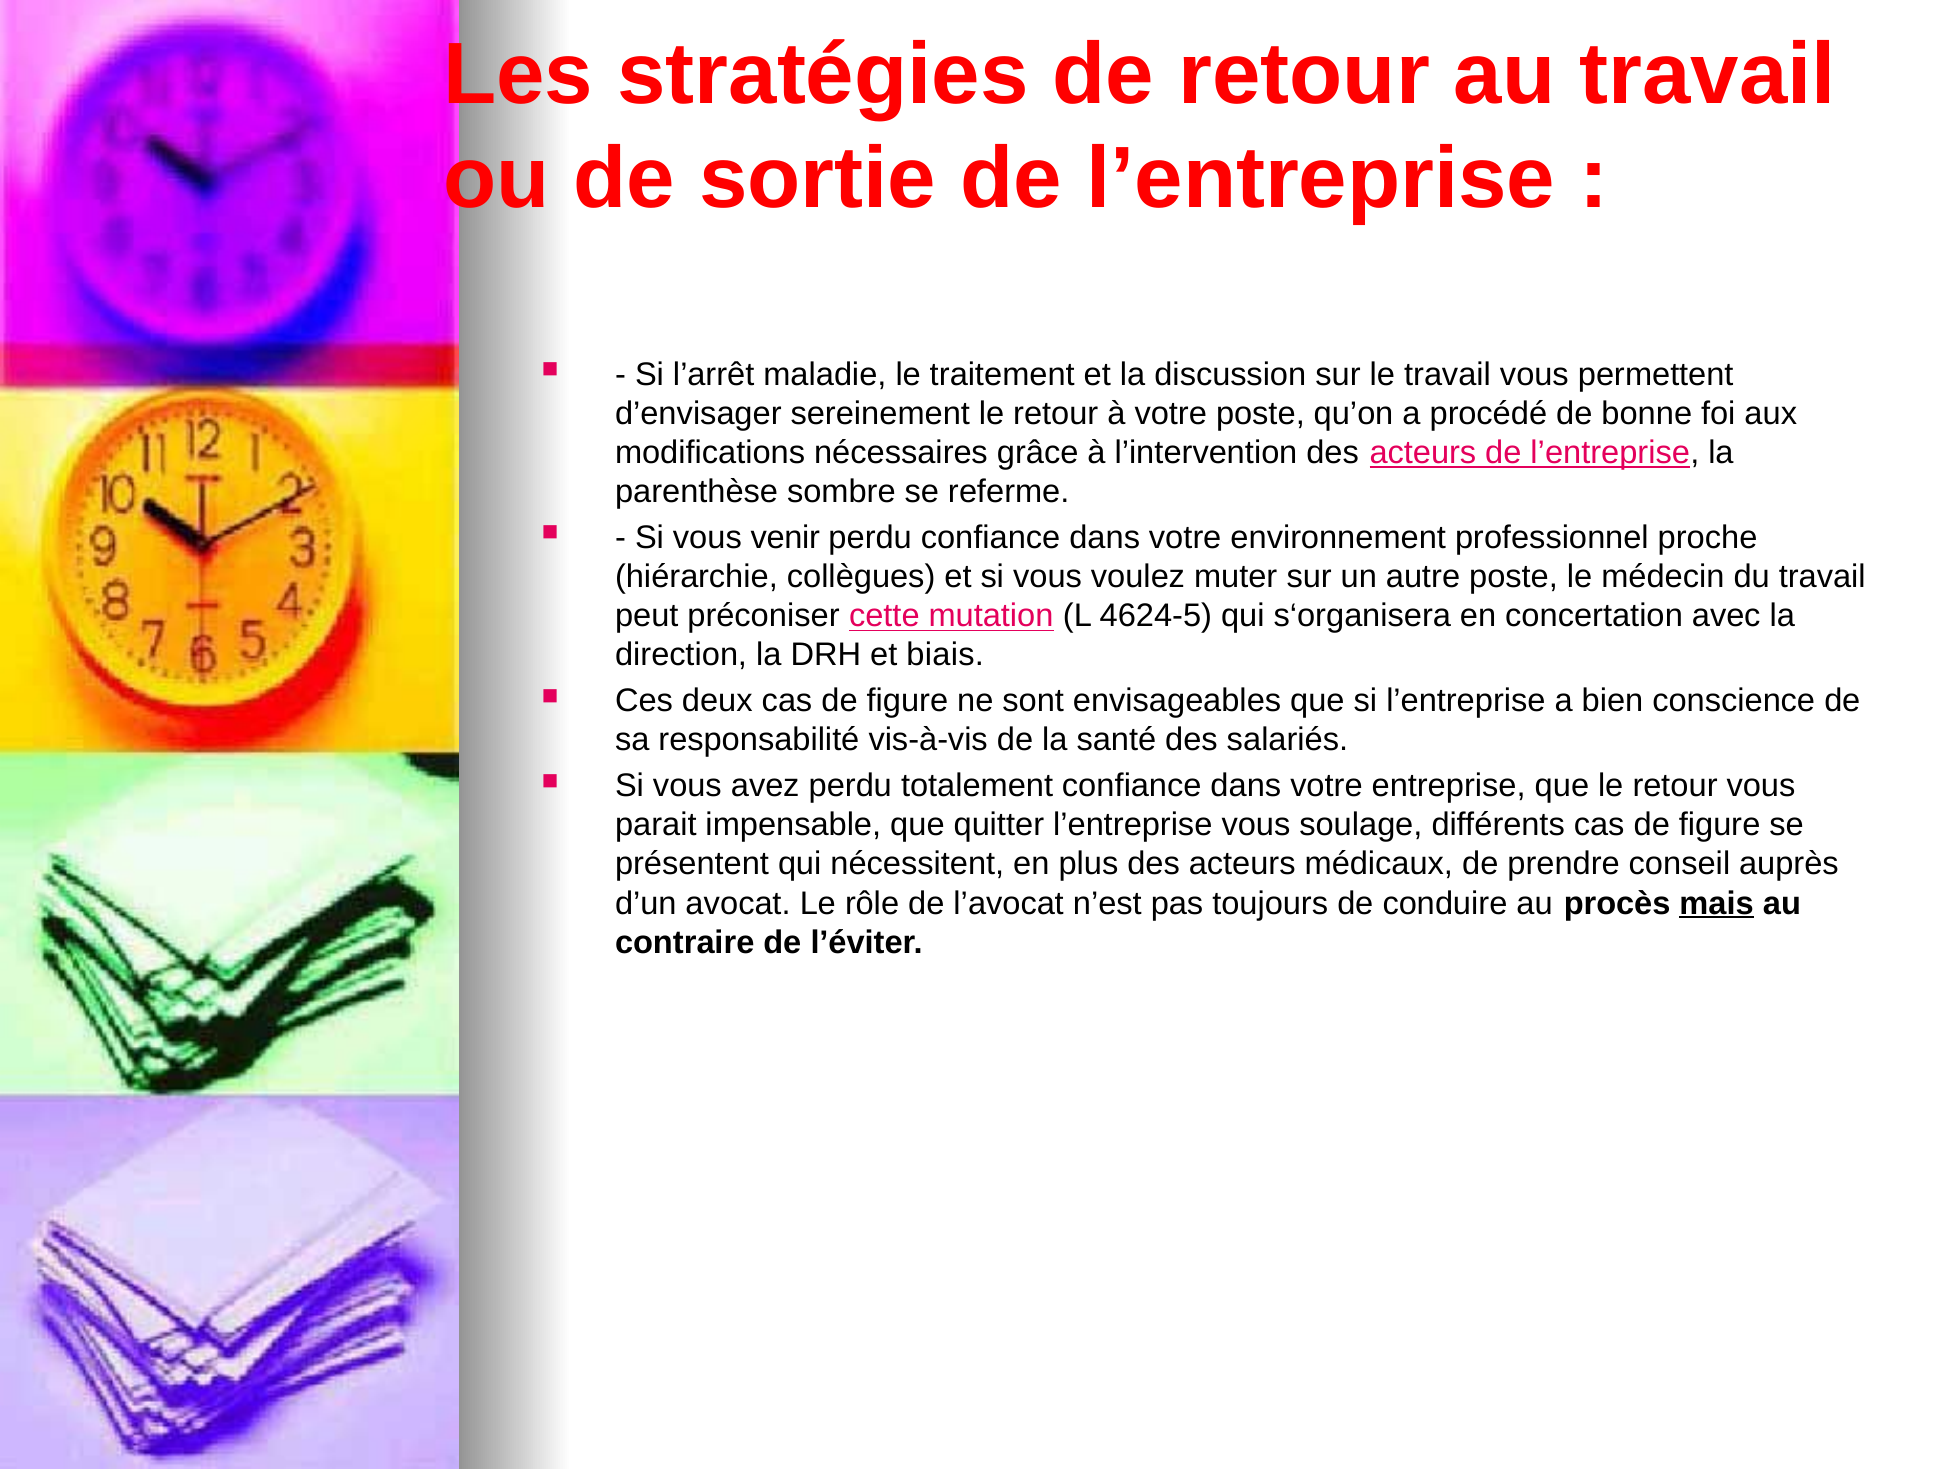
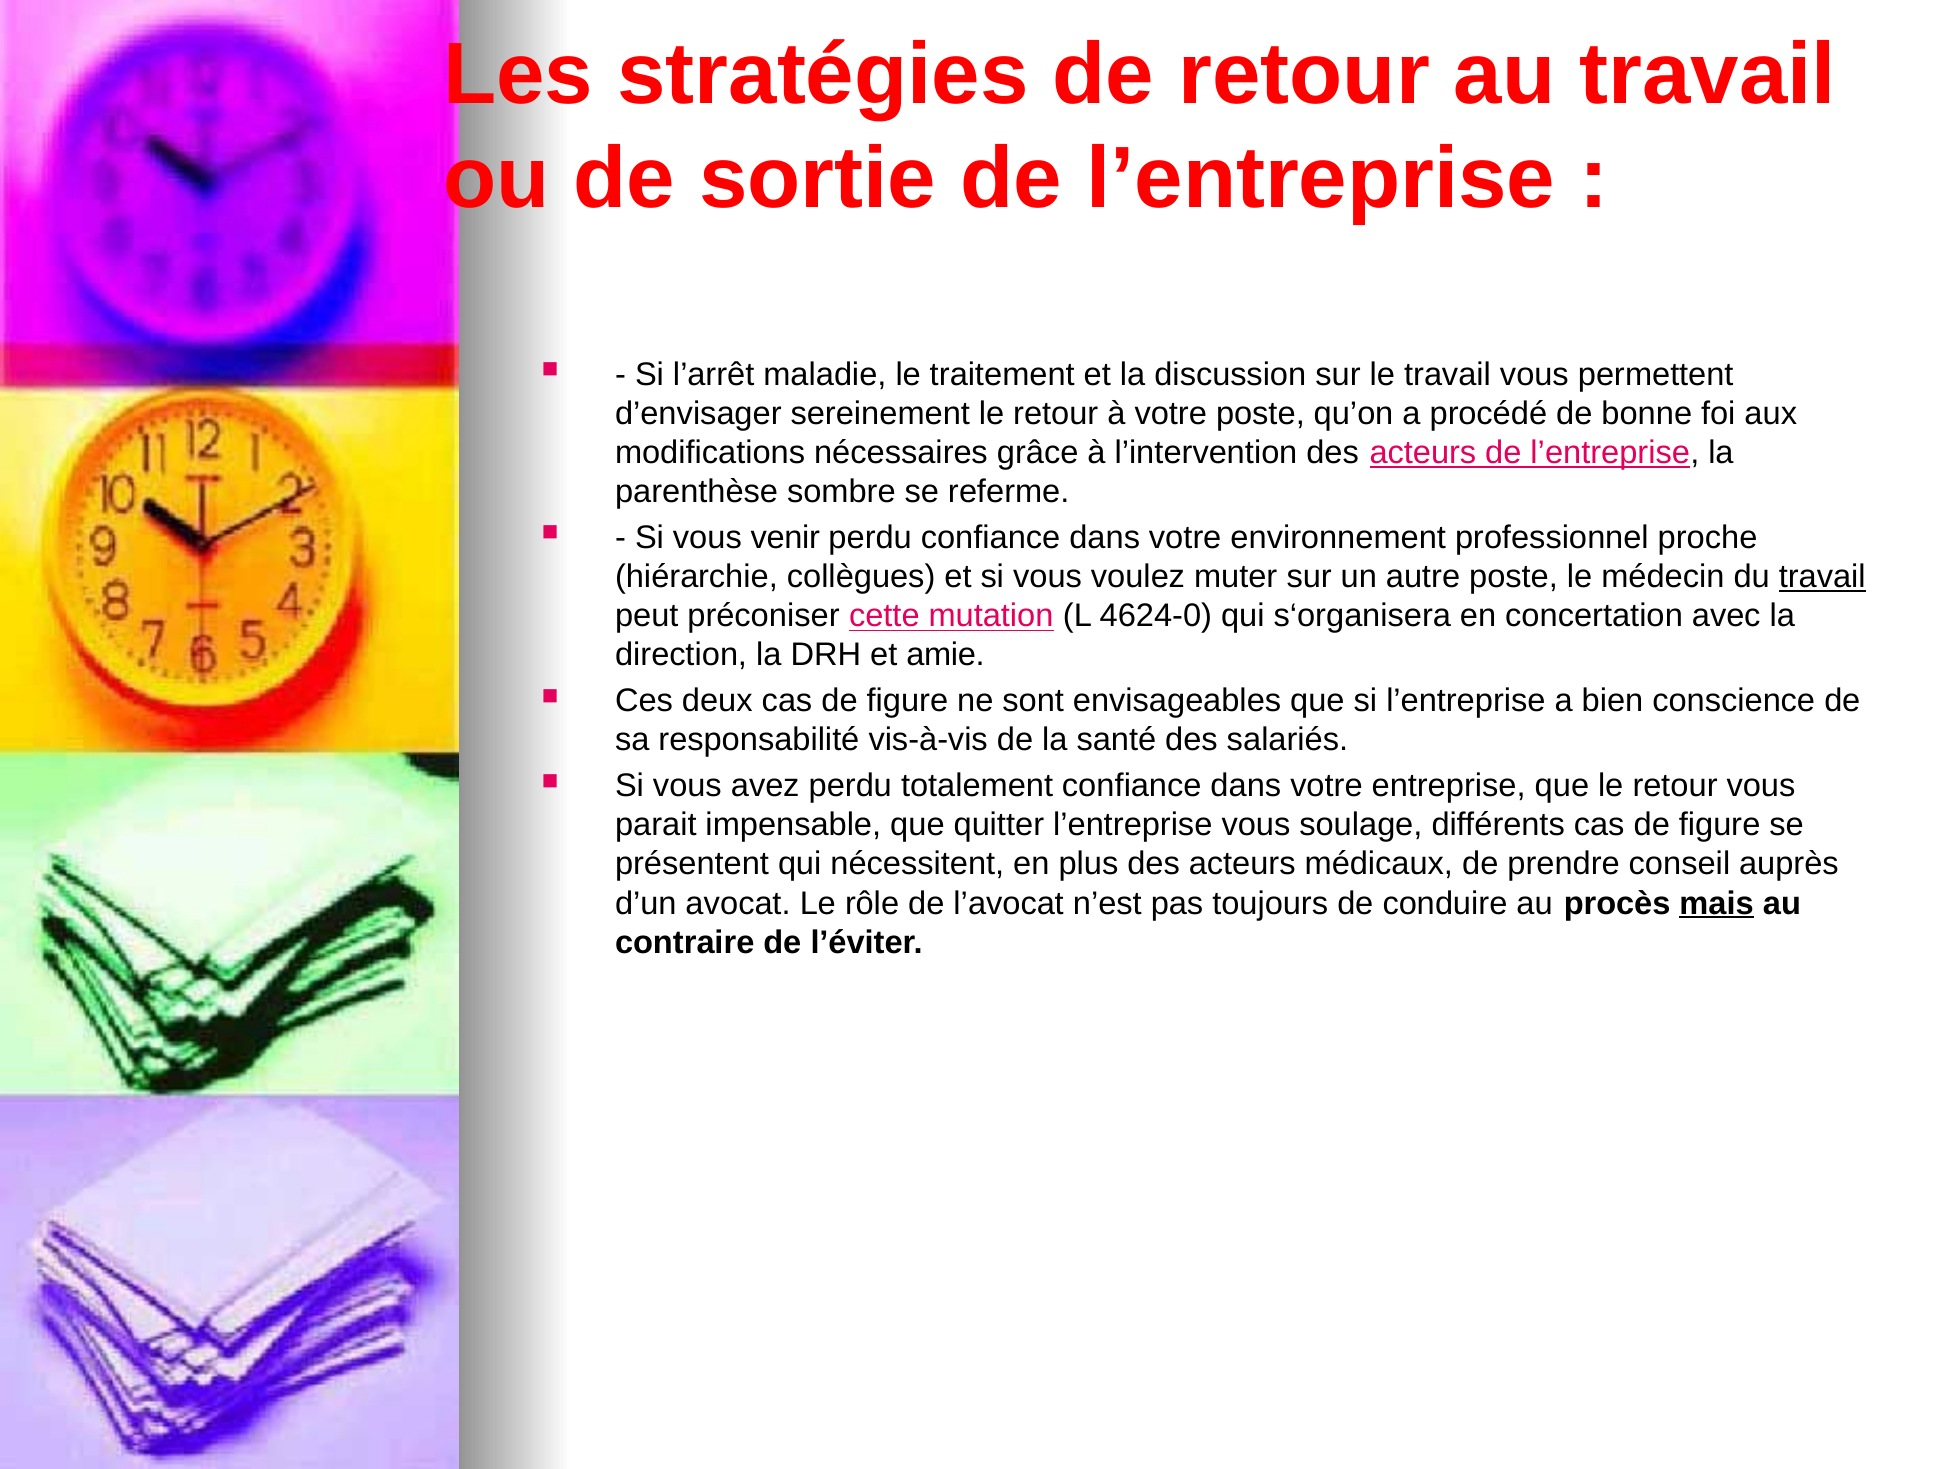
travail at (1822, 577) underline: none -> present
4624-5: 4624-5 -> 4624-0
biais: biais -> amie
